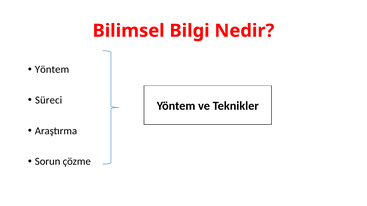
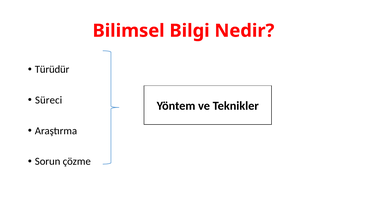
Yöntem at (52, 70): Yöntem -> Türüdür
